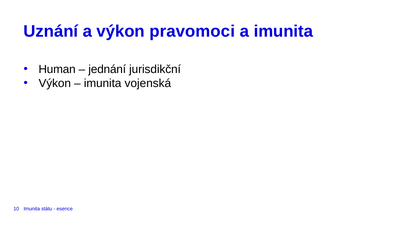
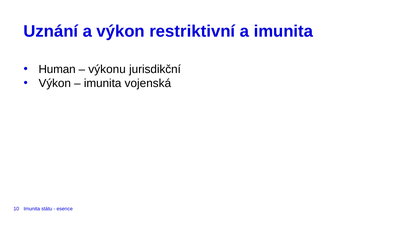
pravomoci: pravomoci -> restriktivní
jednání: jednání -> výkonu
